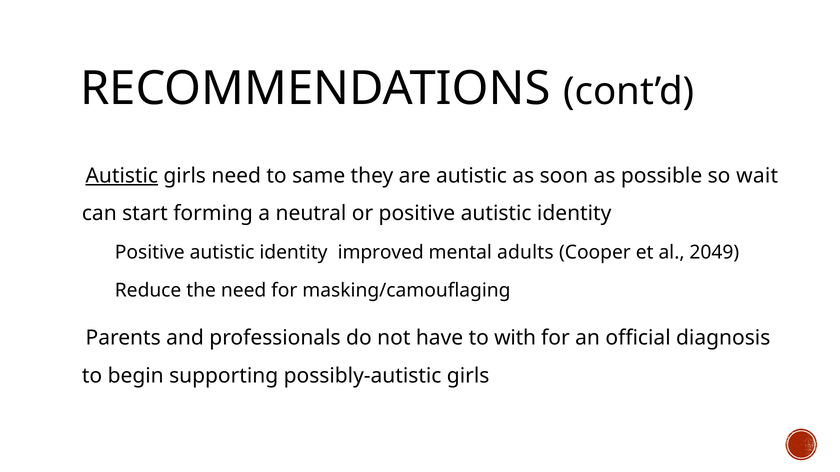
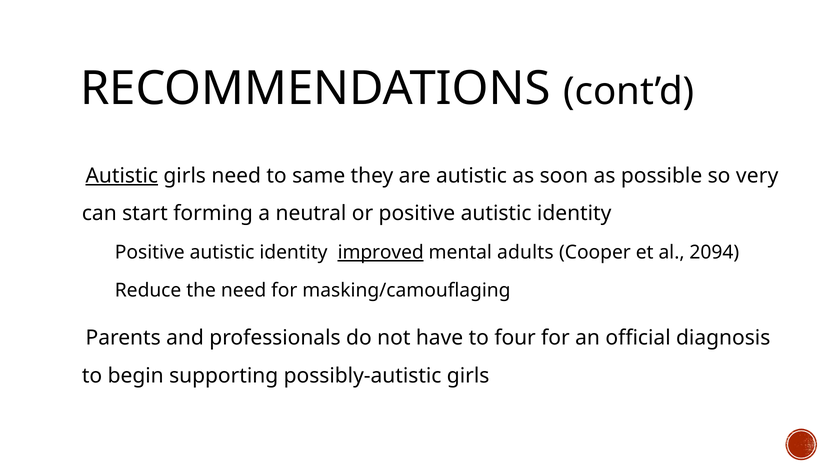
wait: wait -> very
improved underline: none -> present
2049: 2049 -> 2094
with: with -> four
